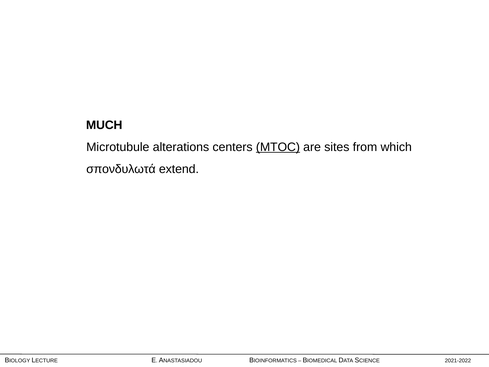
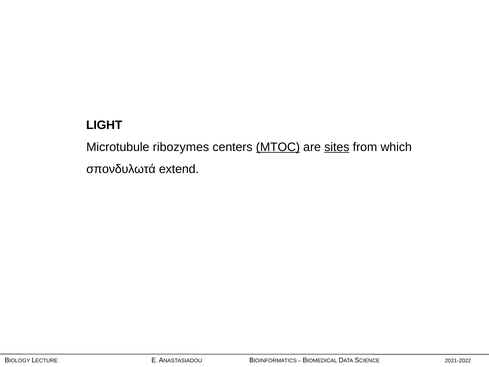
MUCH: MUCH -> LIGHT
alterations: alterations -> ribozymes
sites underline: none -> present
